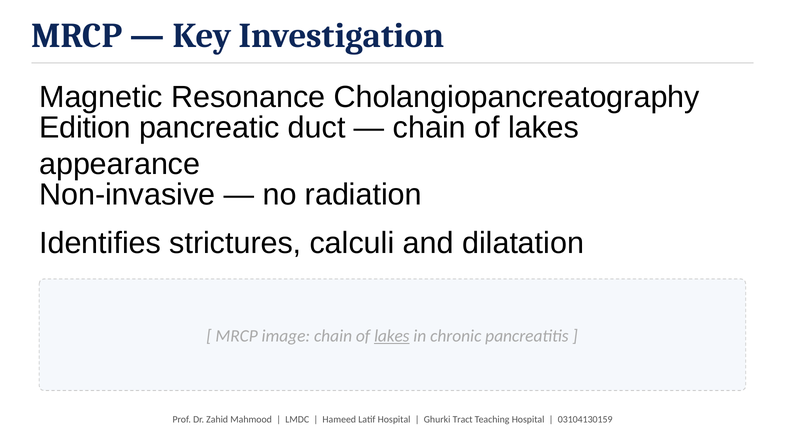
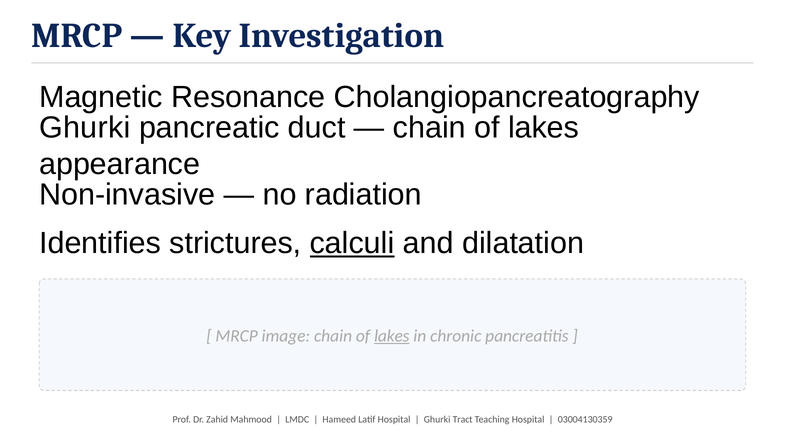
Edition at (85, 127): Edition -> Ghurki
calculi underline: none -> present
03104130159: 03104130159 -> 03004130359
